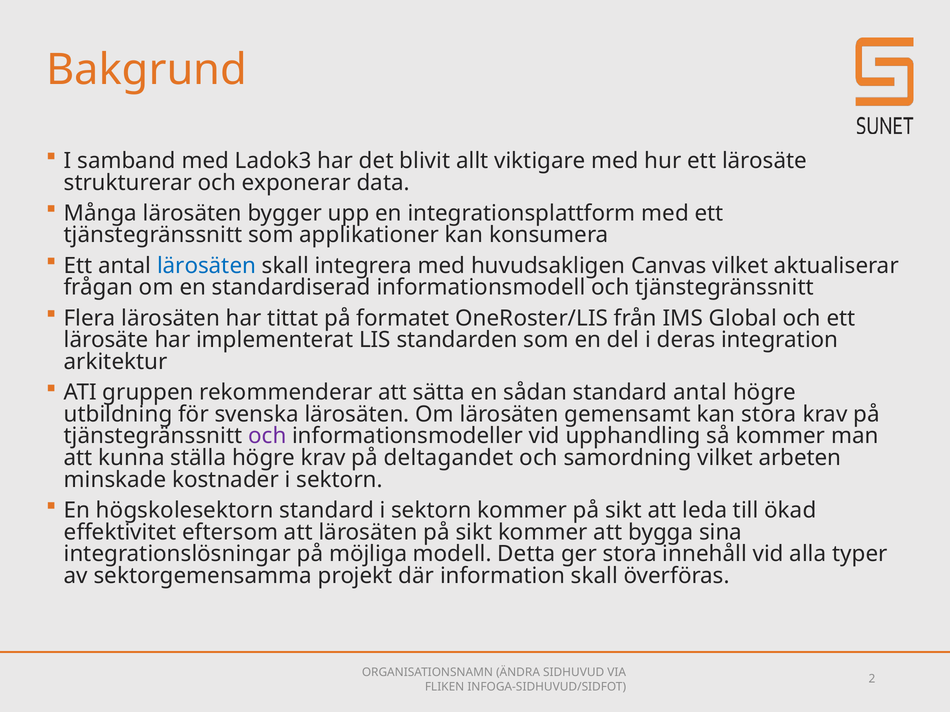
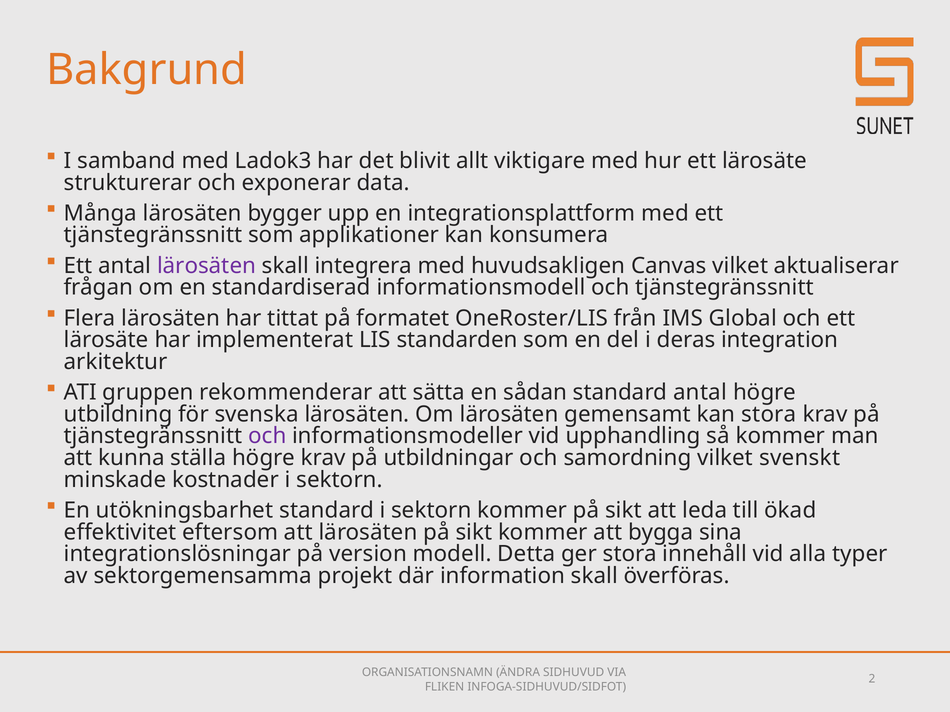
lärosäten at (207, 266) colour: blue -> purple
deltagandet: deltagandet -> utbildningar
arbeten: arbeten -> svenskt
högskolesektorn: högskolesektorn -> utökningsbarhet
möjliga: möjliga -> version
